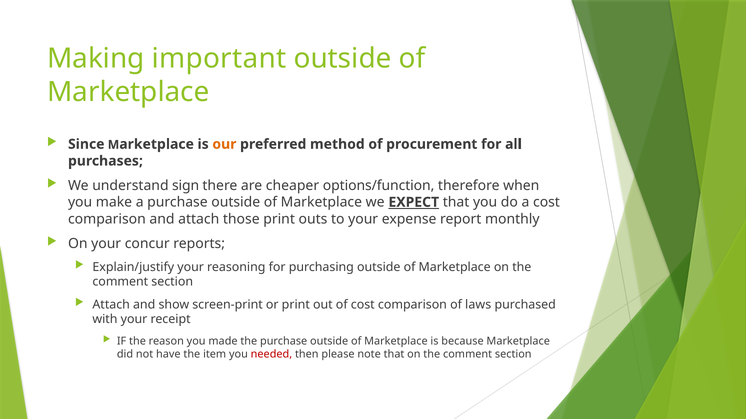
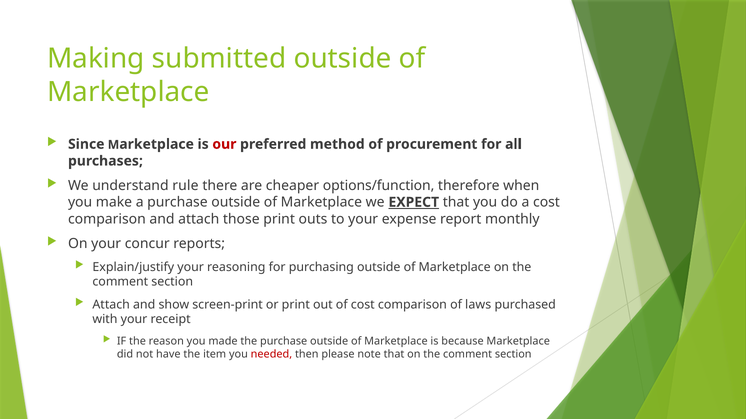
important: important -> submitted
our colour: orange -> red
sign: sign -> rule
